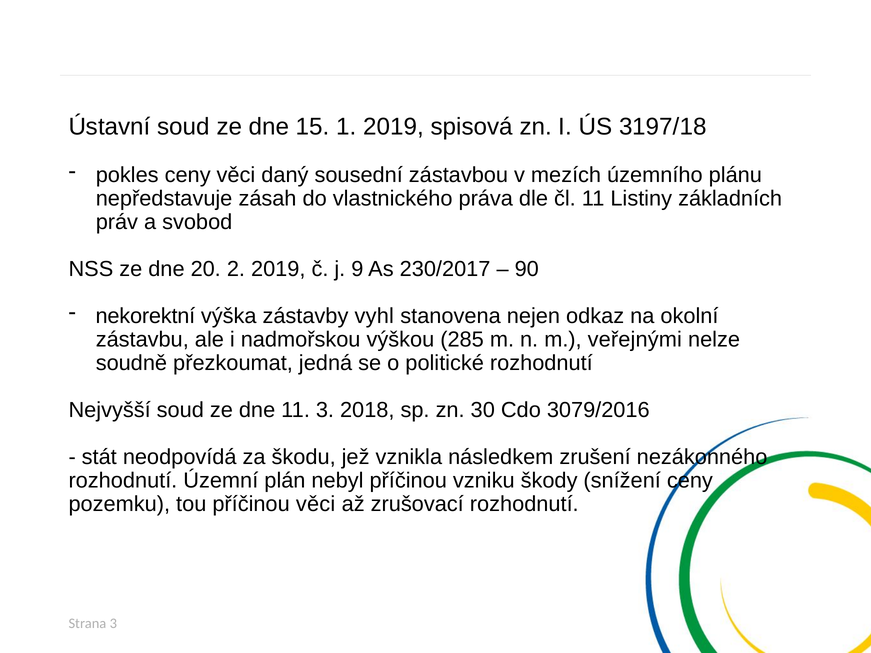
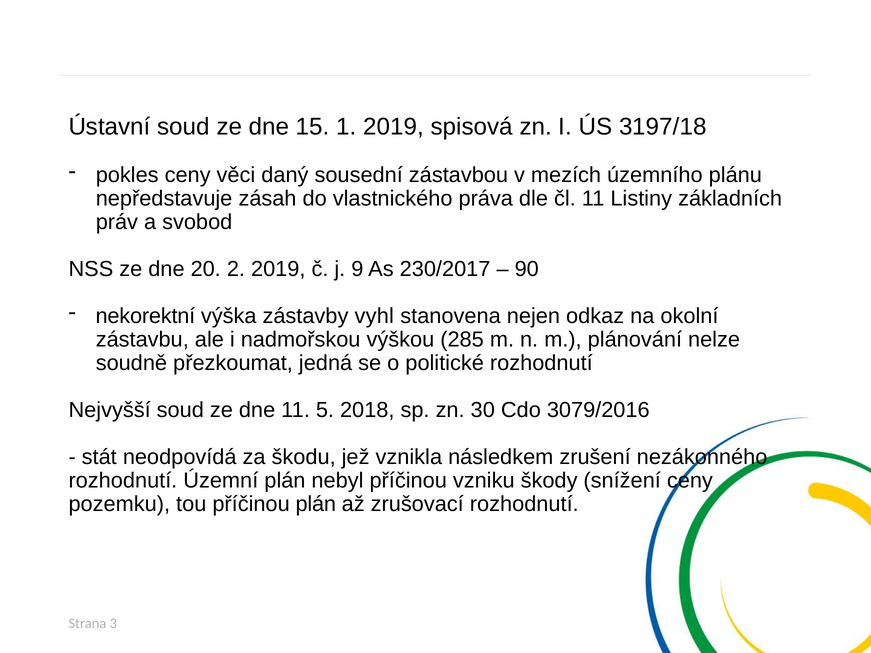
veřejnými: veřejnými -> plánování
11 3: 3 -> 5
příčinou věci: věci -> plán
